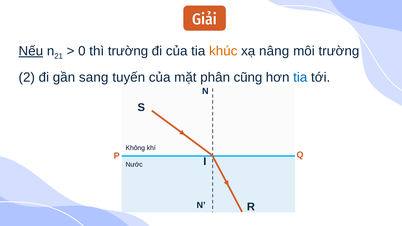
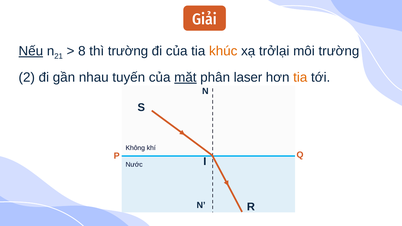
0: 0 -> 8
nâng: nâng -> trởlại
sang: sang -> nhau
mặt underline: none -> present
cũng: cũng -> laser
tia at (300, 77) colour: blue -> orange
